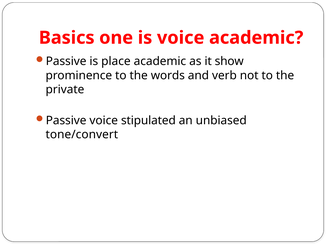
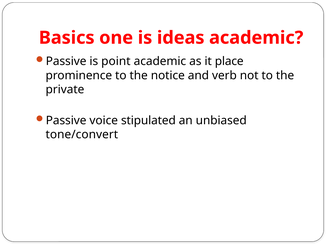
is voice: voice -> ideas
place: place -> point
show: show -> place
words: words -> notice
